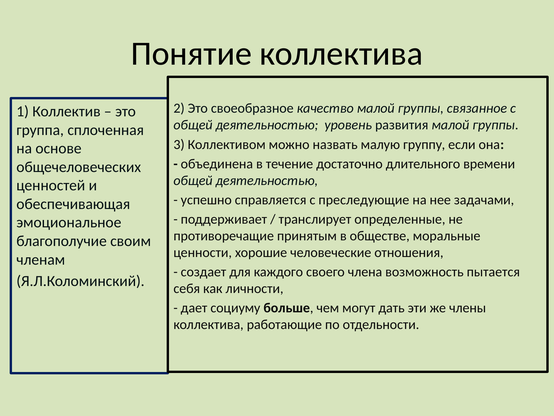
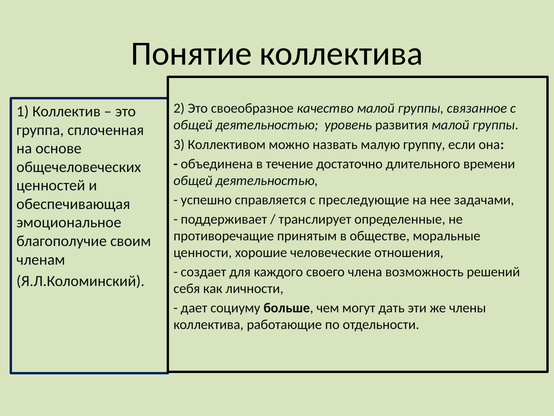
пытается: пытается -> решений
